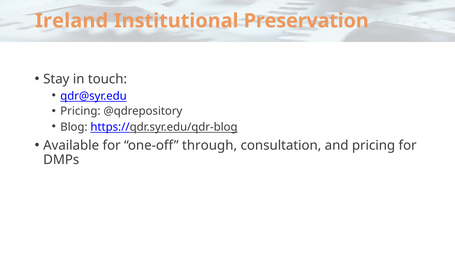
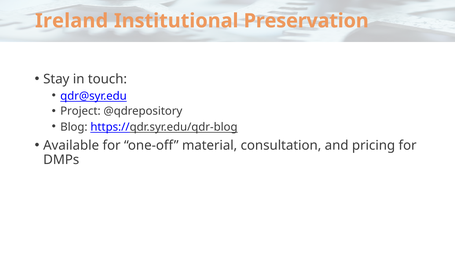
Pricing at (80, 111): Pricing -> Project
through: through -> material
